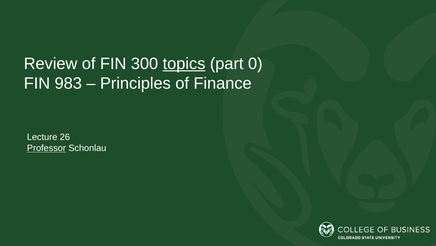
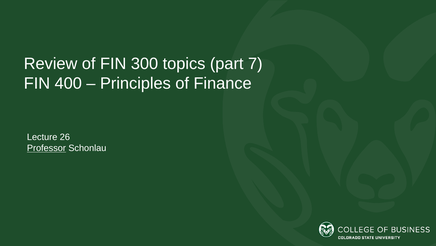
topics underline: present -> none
0: 0 -> 7
983: 983 -> 400
